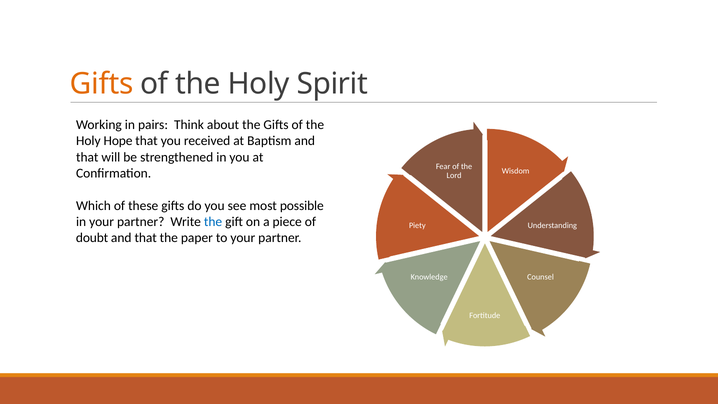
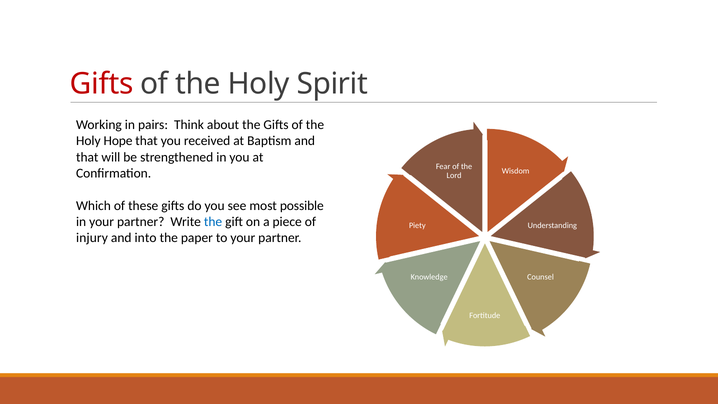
Gifts at (102, 84) colour: orange -> red
doubt: doubt -> injury
that at (146, 238): that -> into
